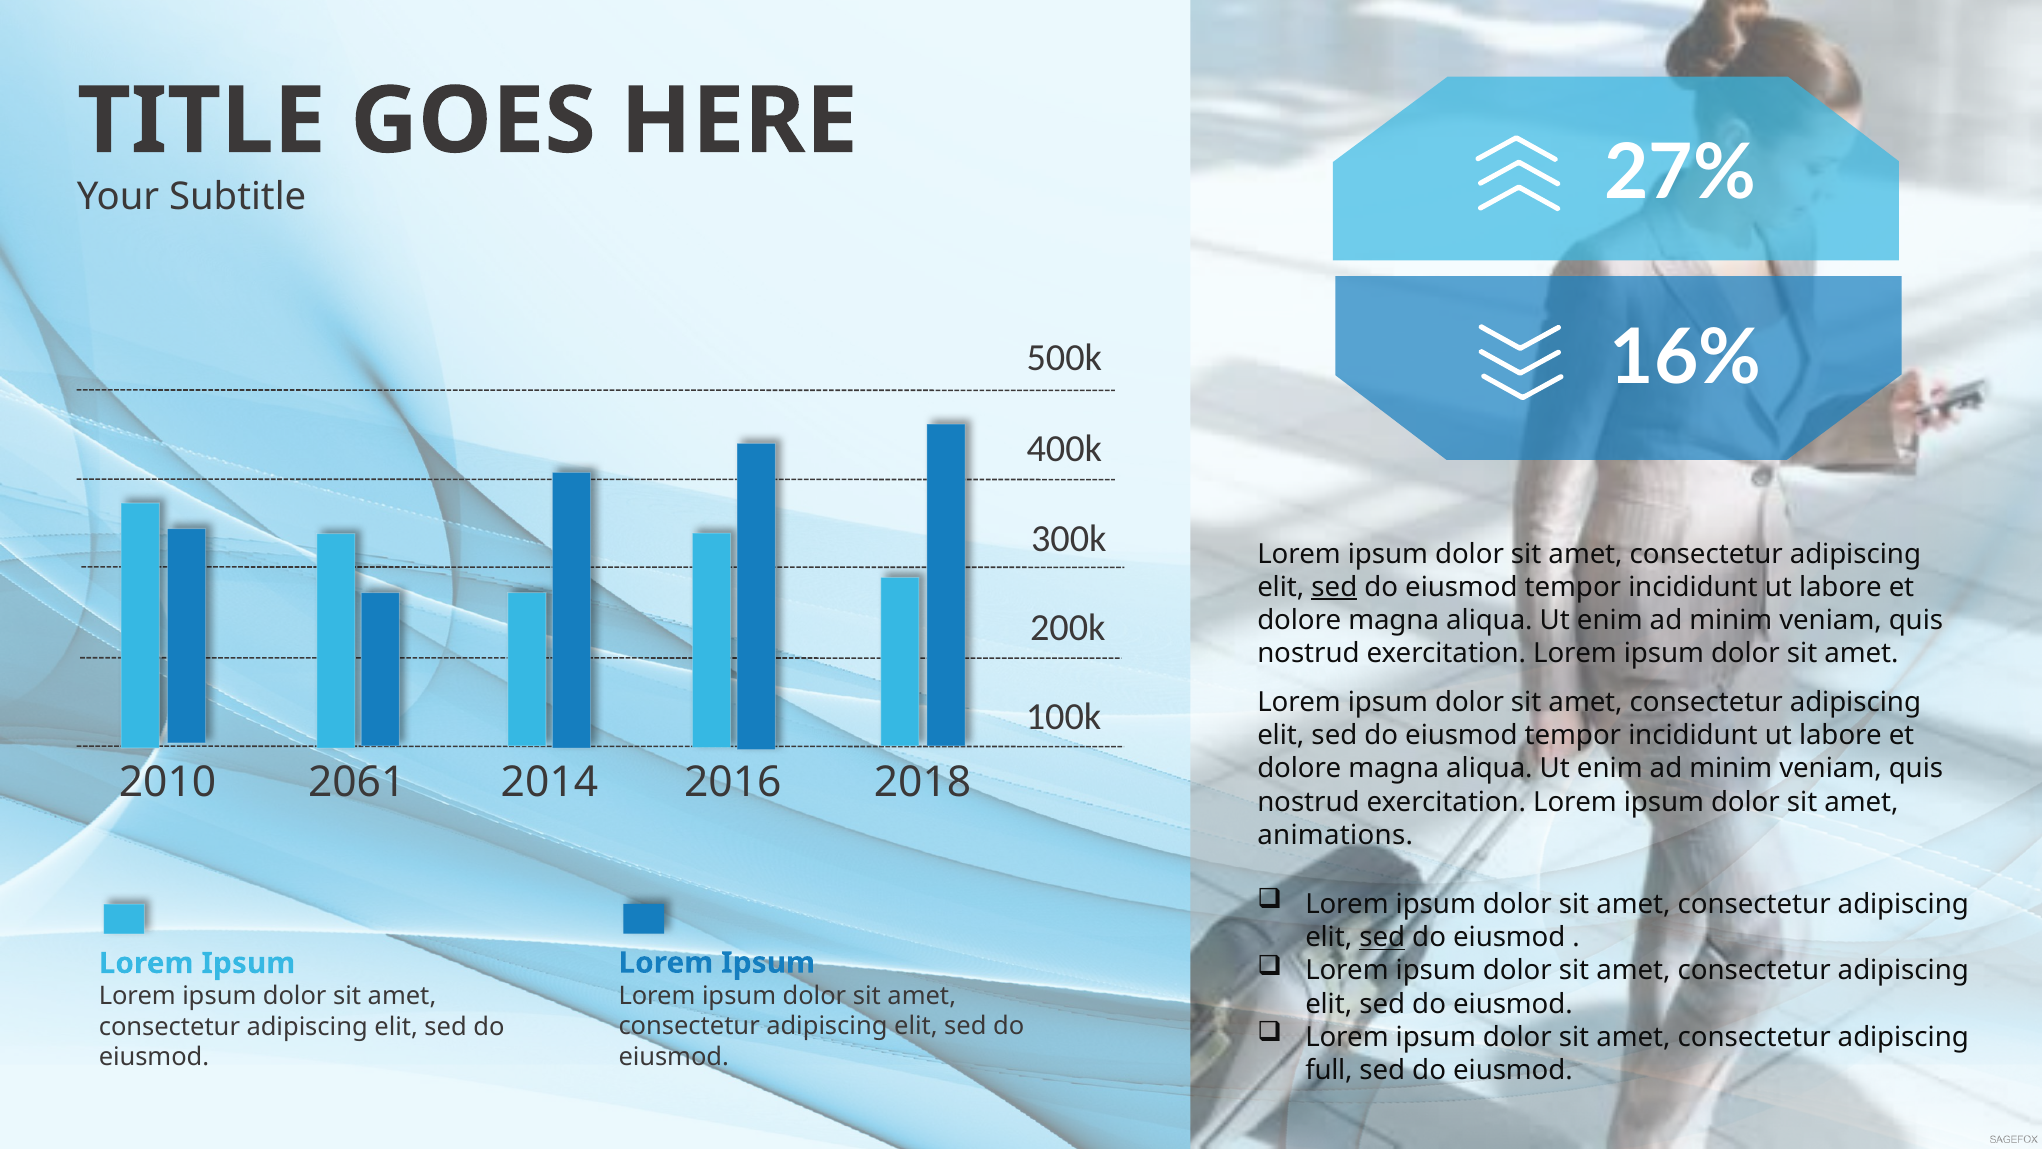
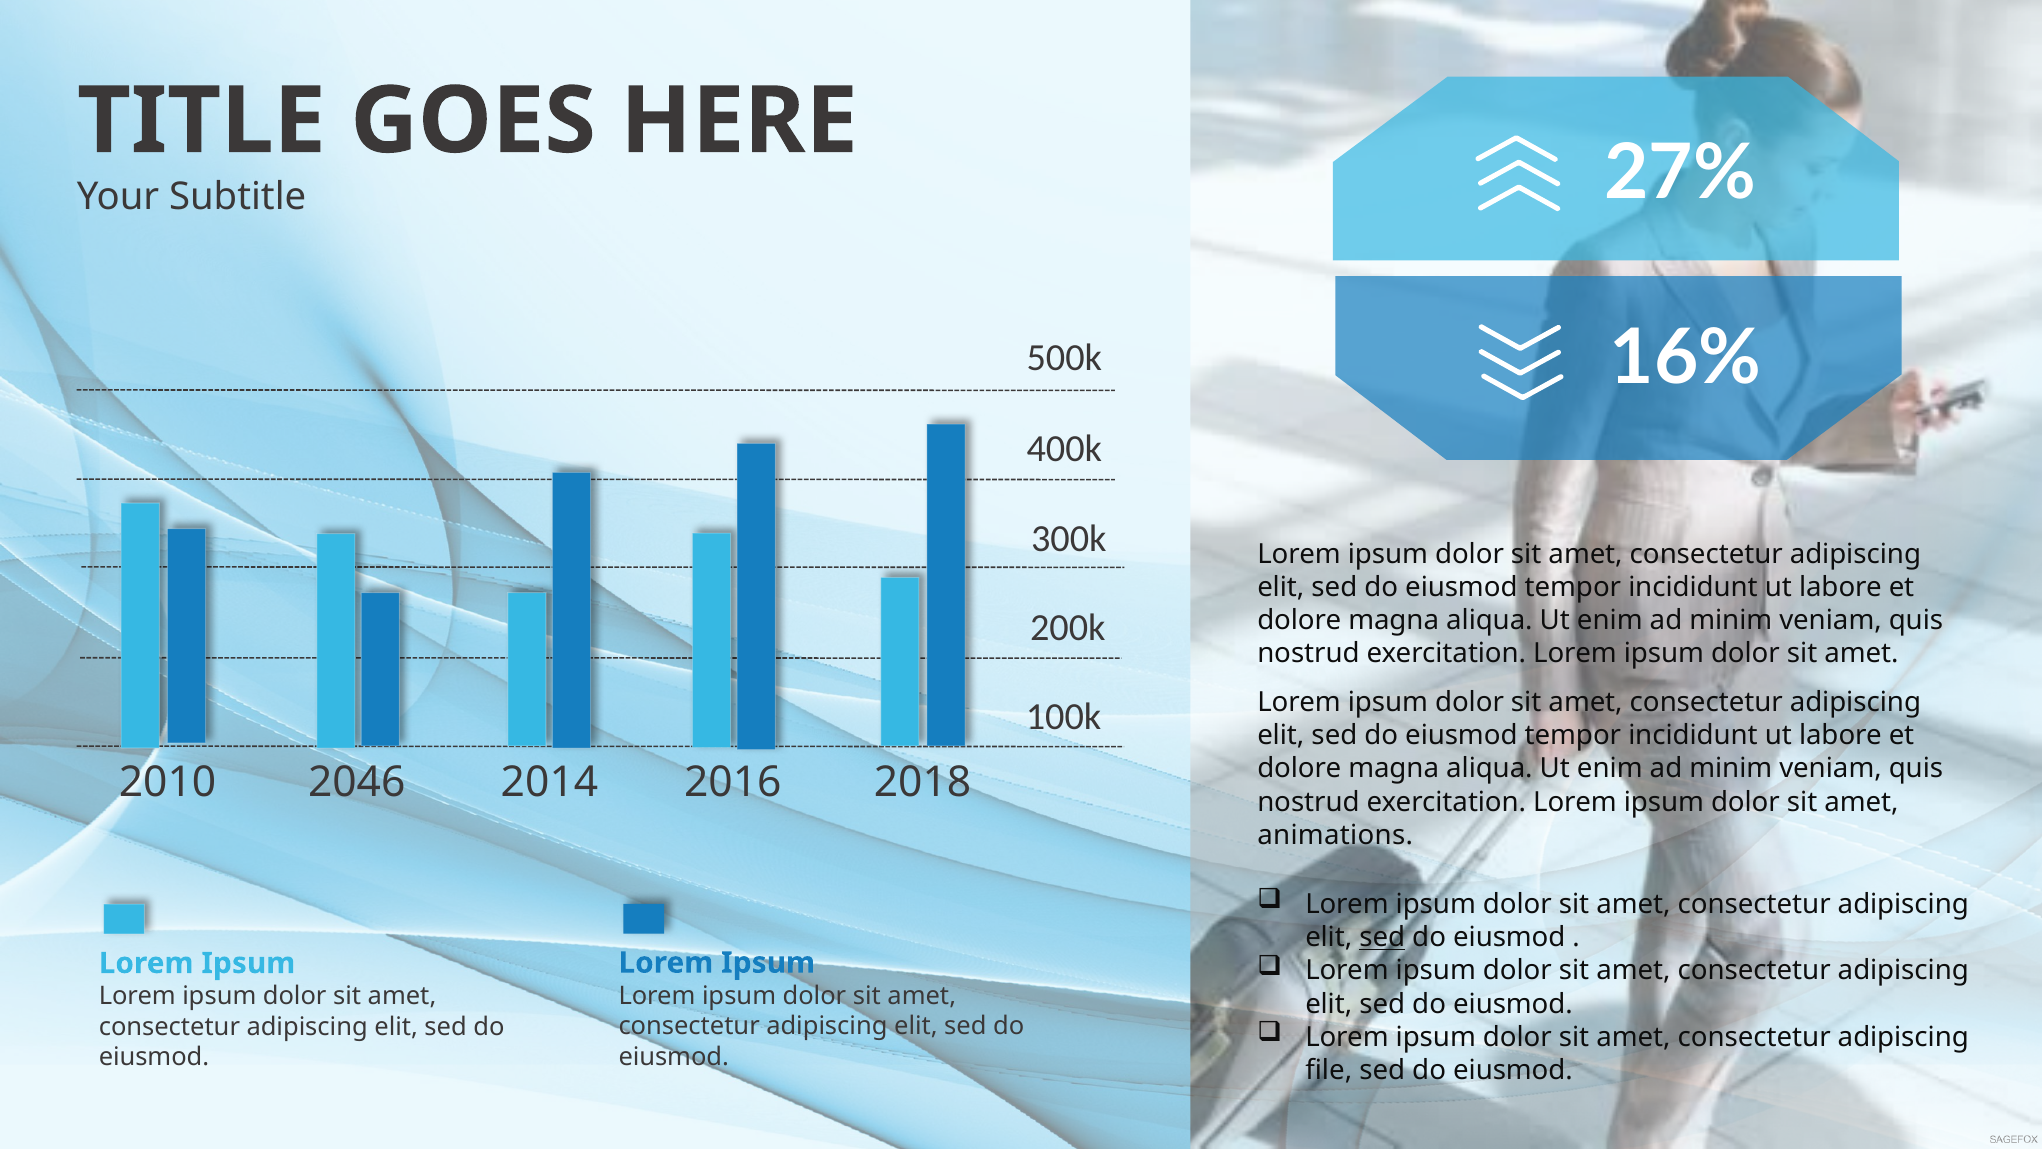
sed at (1334, 587) underline: present -> none
2061: 2061 -> 2046
full: full -> file
